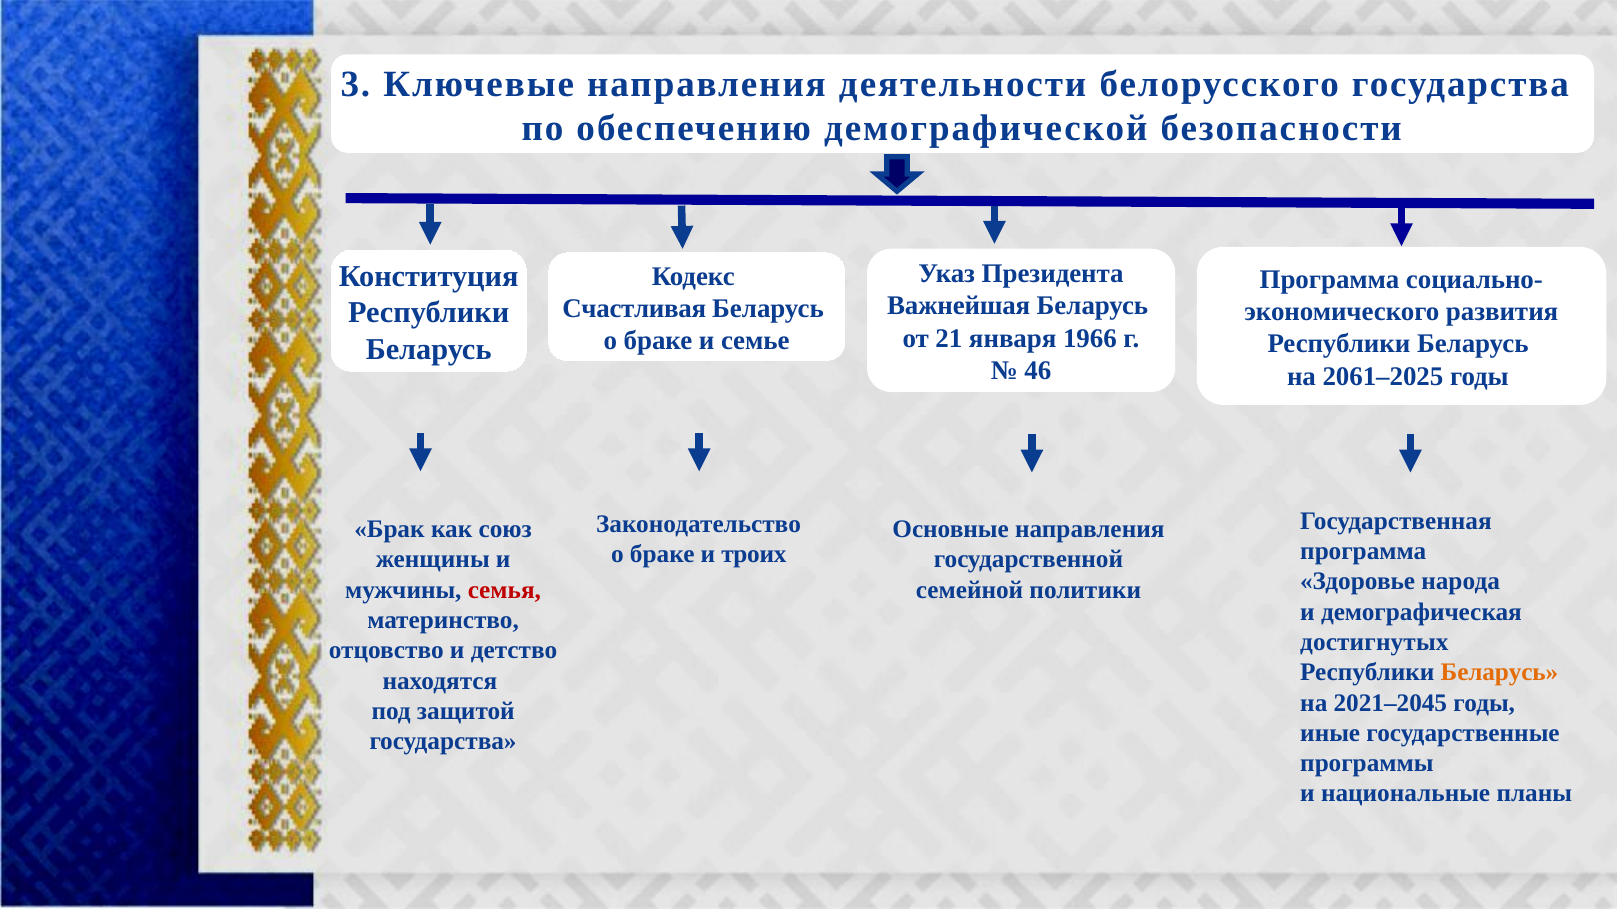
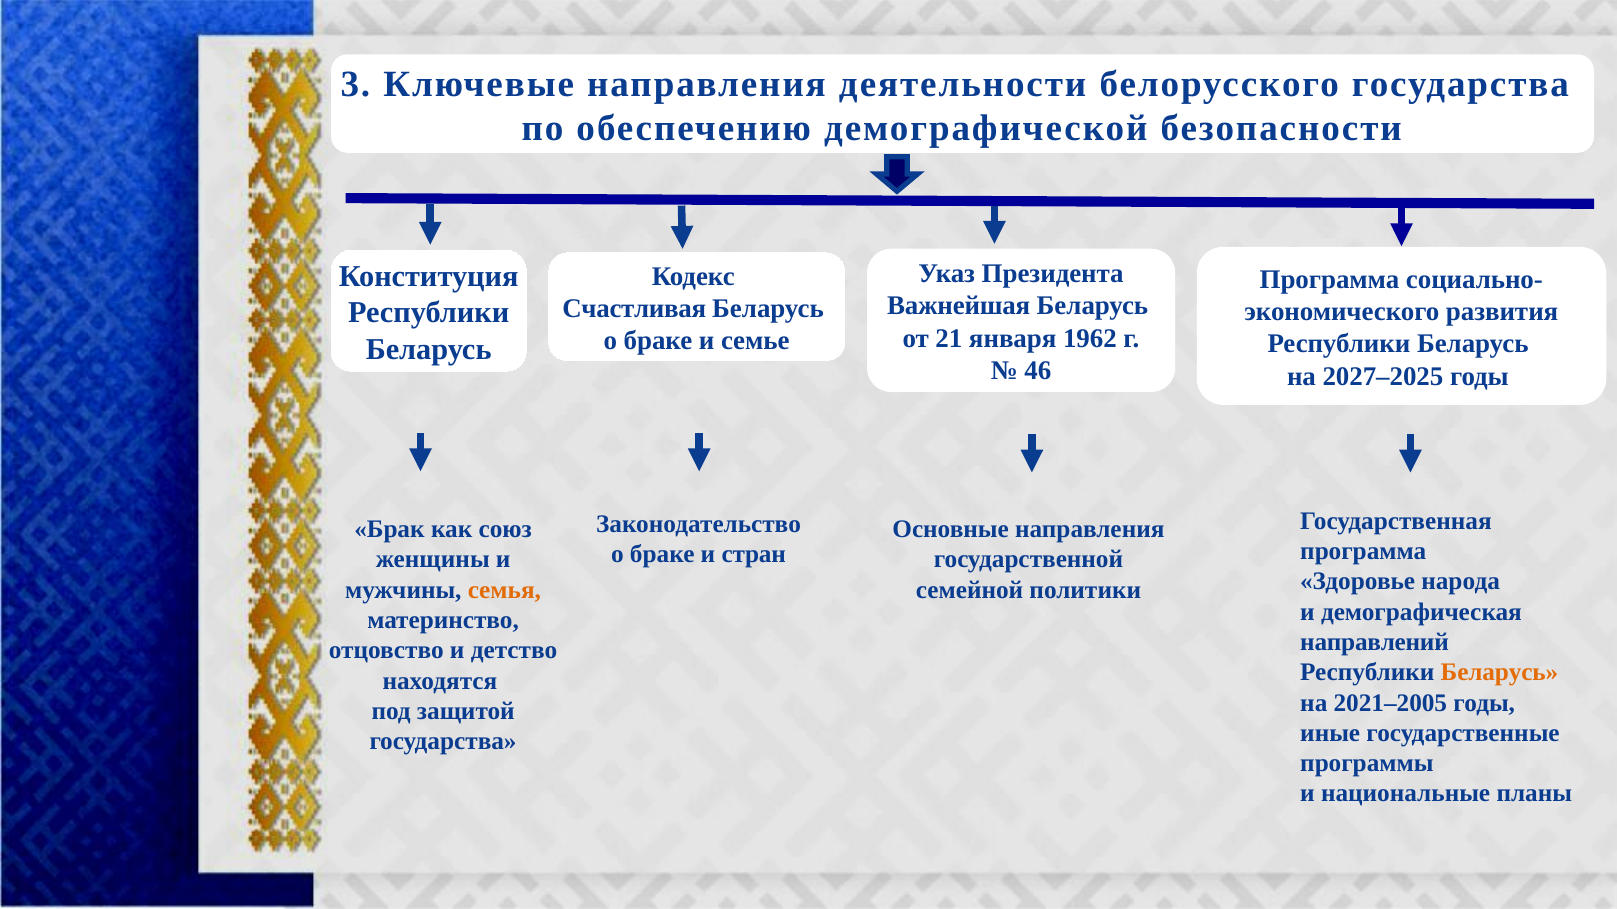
1966: 1966 -> 1962
2061–2025: 2061–2025 -> 2027–2025
троих: троих -> стран
семья colour: red -> orange
достигнутых: достигнутых -> направлений
2021–2045: 2021–2045 -> 2021–2005
